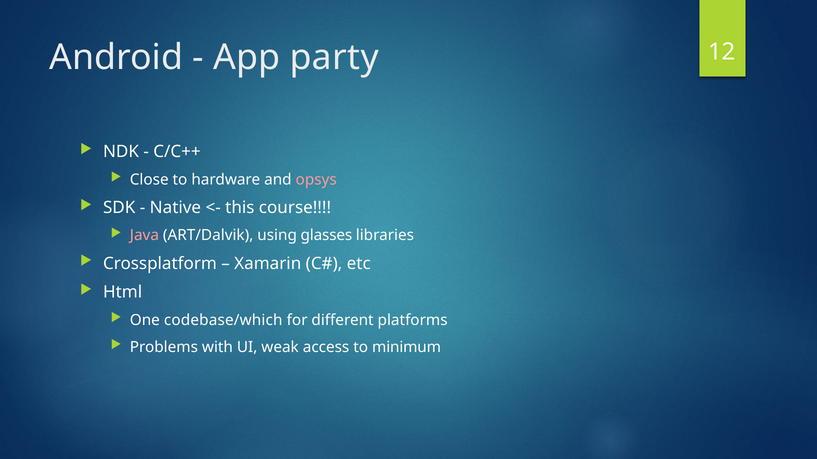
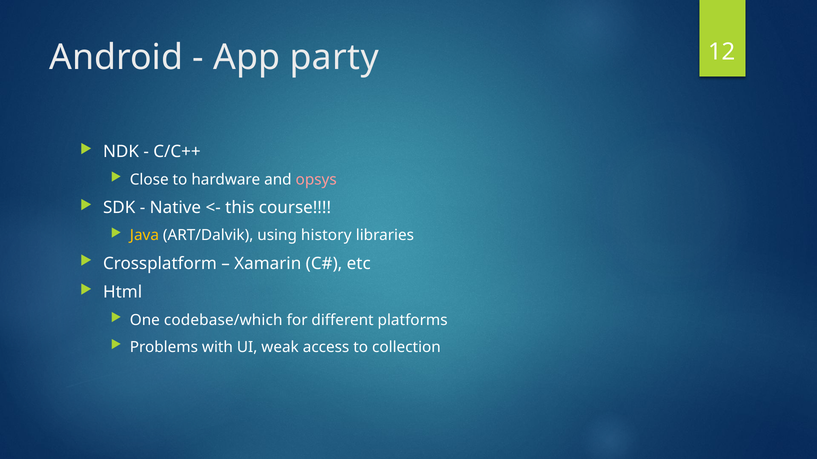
Java colour: pink -> yellow
glasses: glasses -> history
minimum: minimum -> collection
